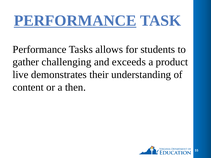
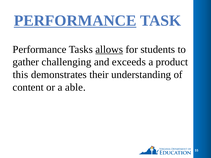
allows underline: none -> present
live: live -> this
then: then -> able
